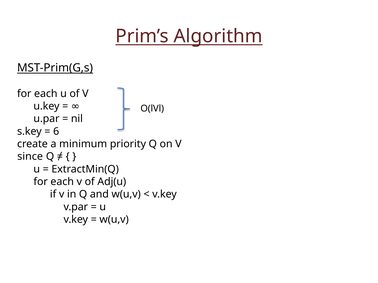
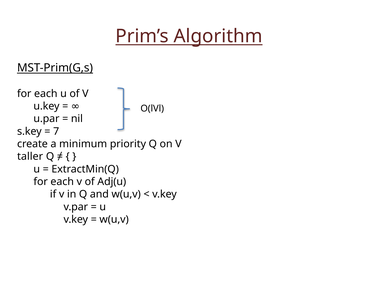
6: 6 -> 7
since: since -> taller
